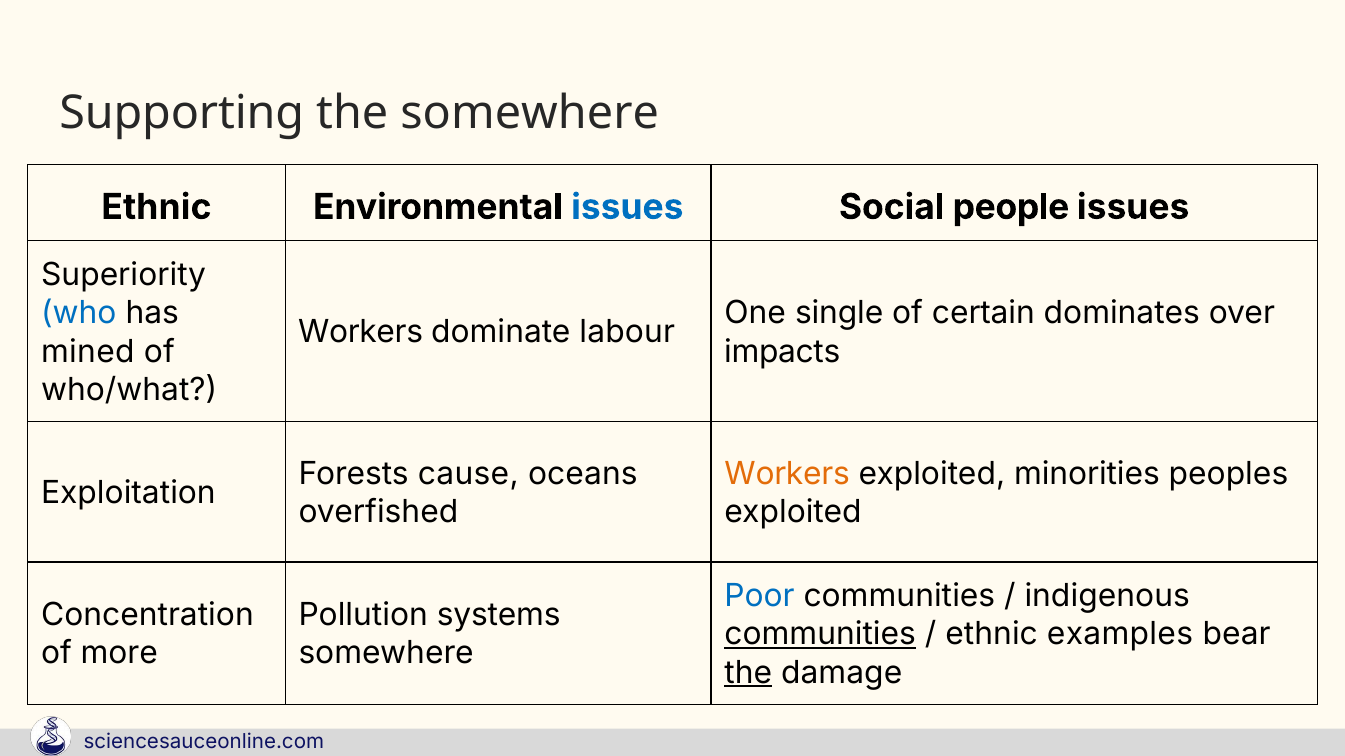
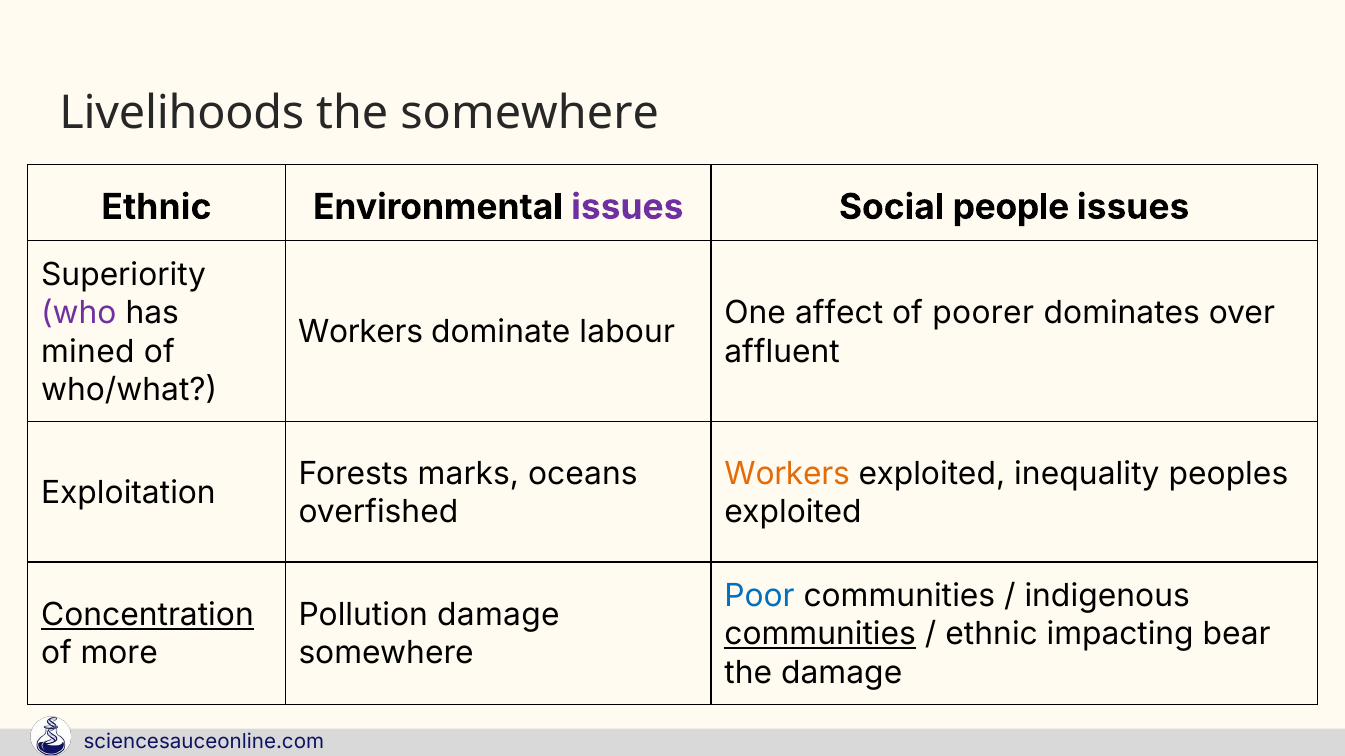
Supporting: Supporting -> Livelihoods
issues at (627, 207) colour: blue -> purple
who colour: blue -> purple
single: single -> affect
certain: certain -> poorer
impacts: impacts -> affluent
cause: cause -> marks
minorities: minorities -> inequality
Concentration underline: none -> present
Pollution systems: systems -> damage
examples: examples -> impacting
the at (748, 673) underline: present -> none
